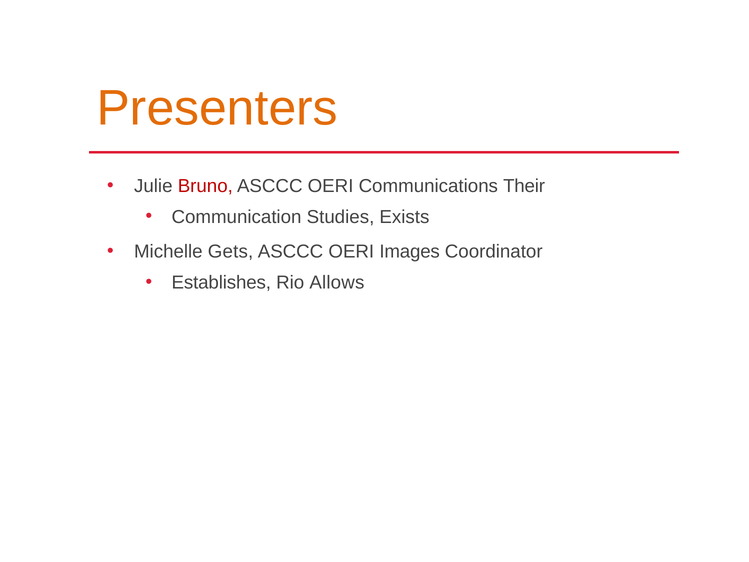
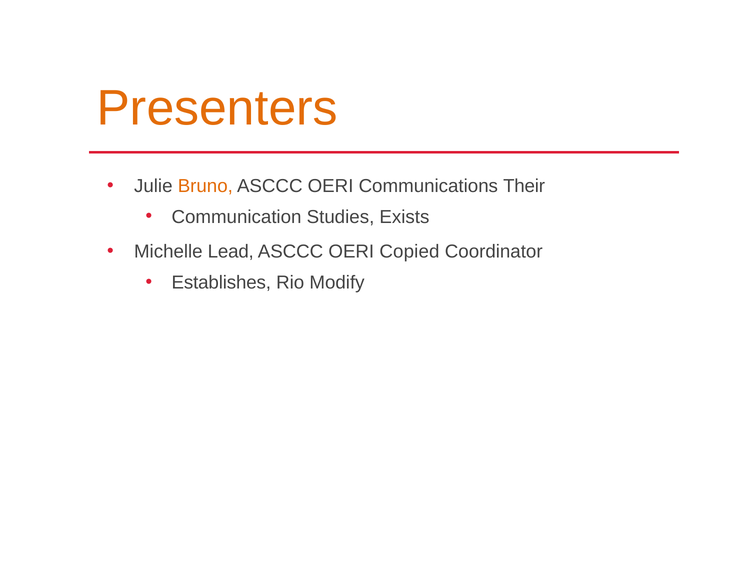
Bruno colour: red -> orange
Gets: Gets -> Lead
Images: Images -> Copied
Allows: Allows -> Modify
